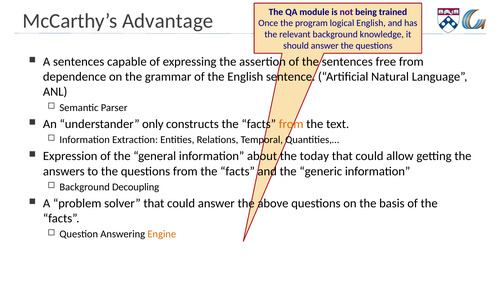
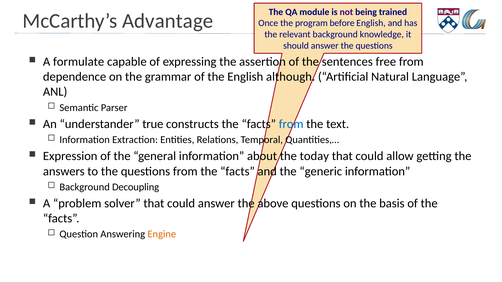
logical: logical -> before
A sentences: sentences -> formulate
sentence: sentence -> although
only: only -> true
from at (291, 124) colour: orange -> blue
